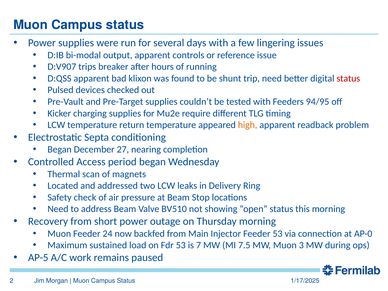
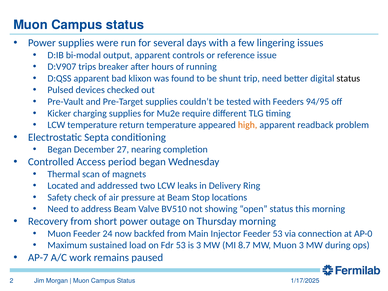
status at (348, 78) colour: red -> black
is 7: 7 -> 3
7.5: 7.5 -> 8.7
AP-5: AP-5 -> AP-7
